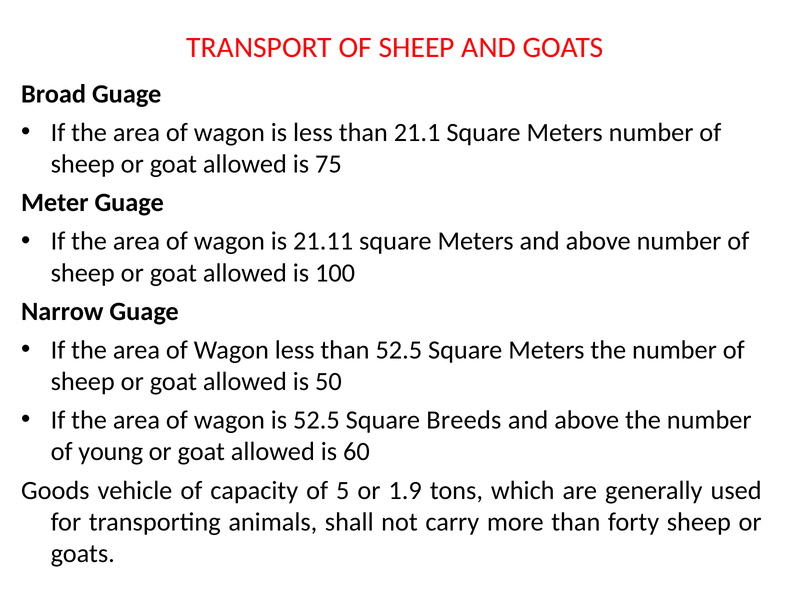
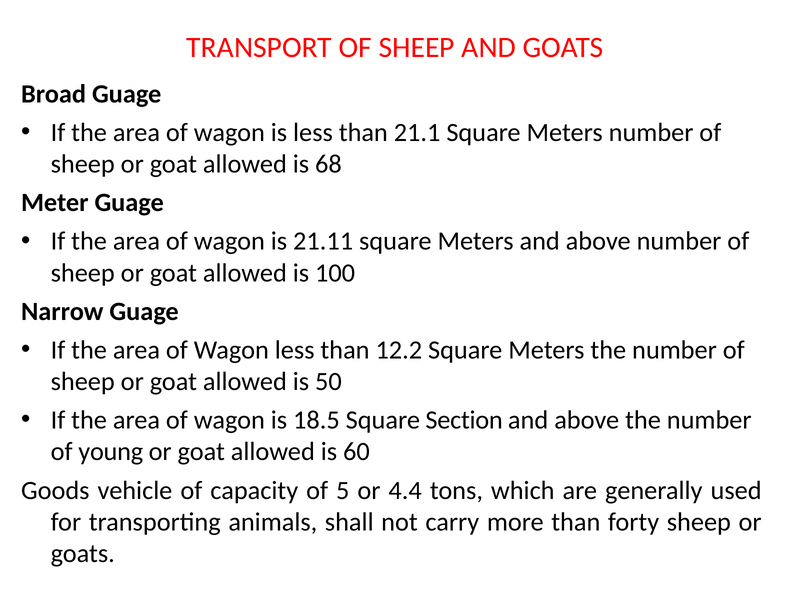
75: 75 -> 68
than 52.5: 52.5 -> 12.2
is 52.5: 52.5 -> 18.5
Breeds: Breeds -> Section
1.9: 1.9 -> 4.4
